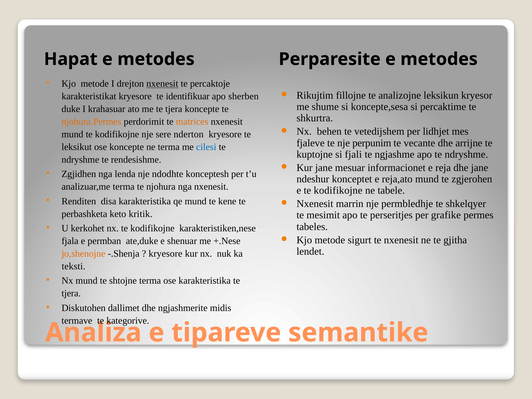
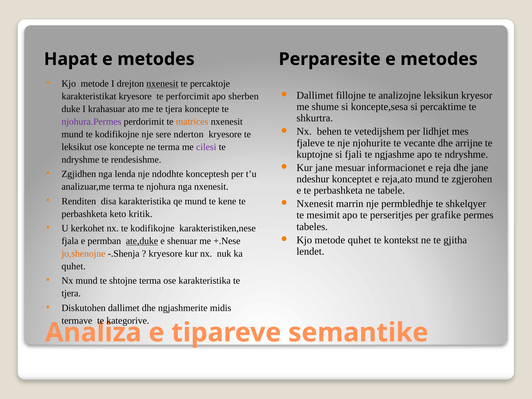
Rikujtim at (315, 95): Rikujtim -> Dallimet
identifikuar: identifikuar -> perforcimit
njohura.Permes colour: orange -> purple
perpunim: perpunim -> njohurite
cilesi colour: blue -> purple
e te kodifikojne: kodifikojne -> perbashketa
metode sigurt: sigurt -> quhet
te nxenesit: nxenesit -> kontekst
ate,duke underline: none -> present
teksti at (74, 266): teksti -> quhet
